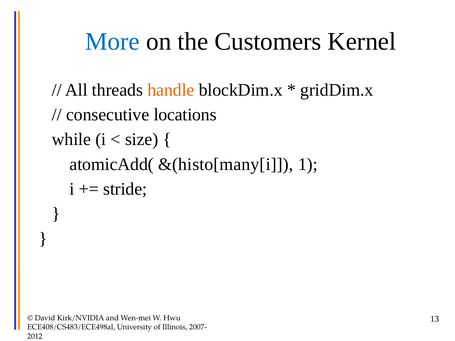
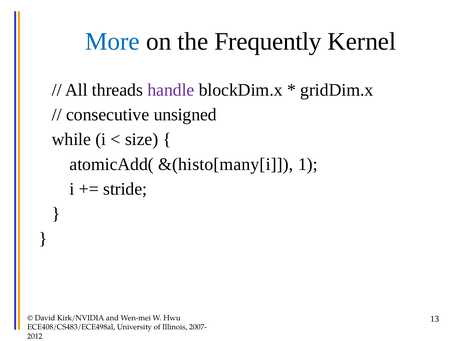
Customers: Customers -> Frequently
handle colour: orange -> purple
locations: locations -> unsigned
